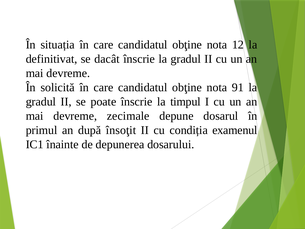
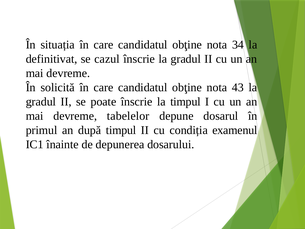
12: 12 -> 34
dacât: dacât -> cazul
91: 91 -> 43
zecimale: zecimale -> tabelelor
după însoţit: însoţit -> timpul
